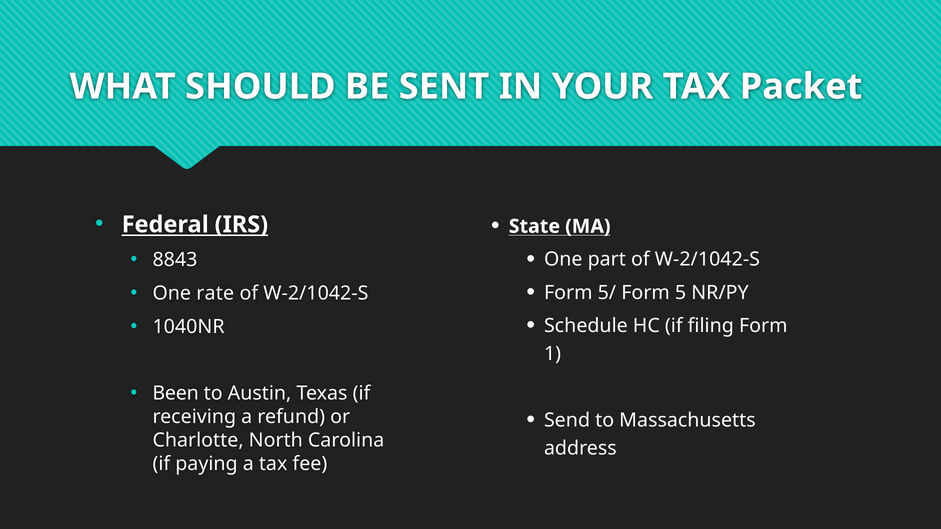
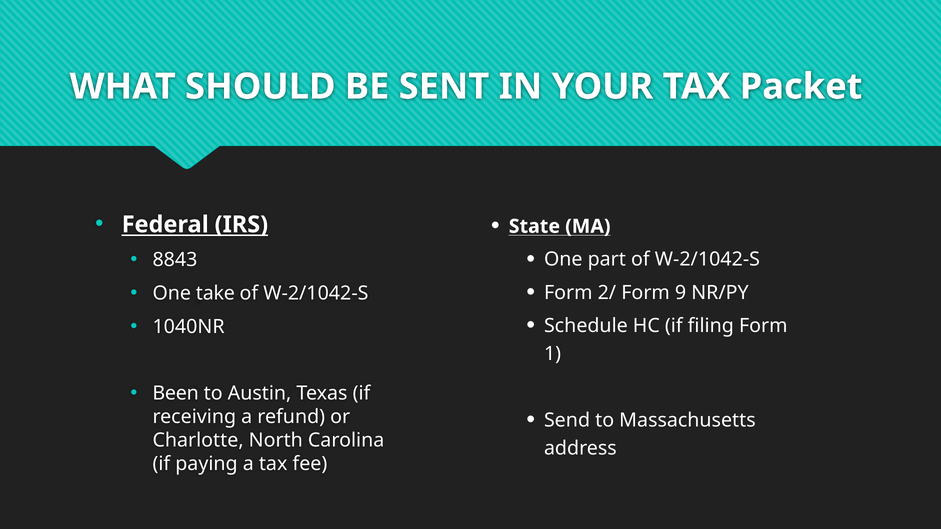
5/: 5/ -> 2/
5: 5 -> 9
rate: rate -> take
